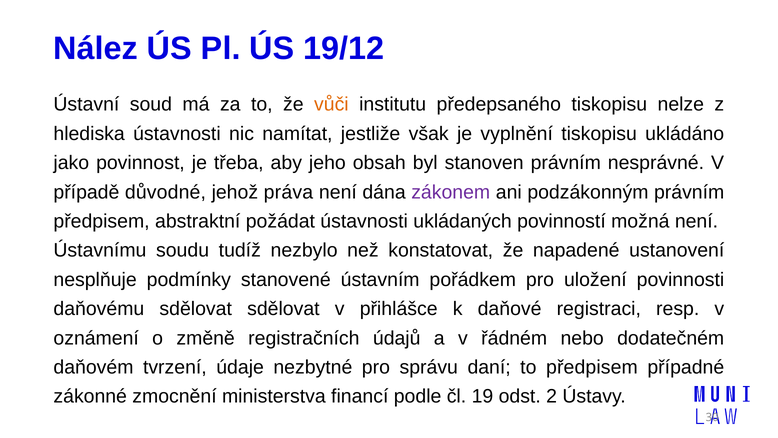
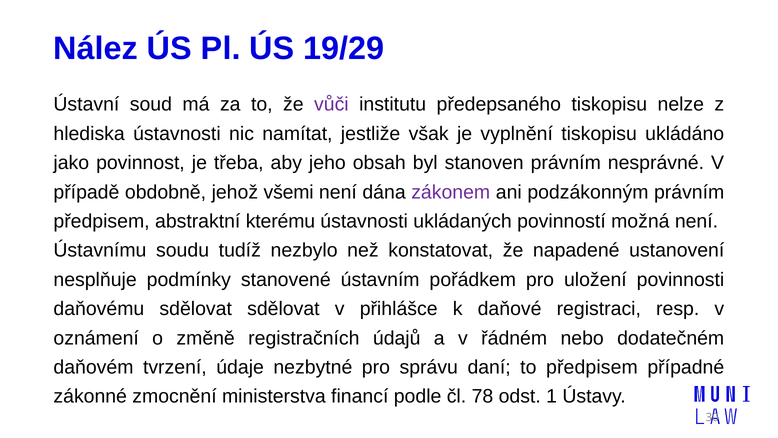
19/12: 19/12 -> 19/29
vůči colour: orange -> purple
důvodné: důvodné -> obdobně
práva: práva -> všemi
požádat: požádat -> kterému
19: 19 -> 78
2: 2 -> 1
